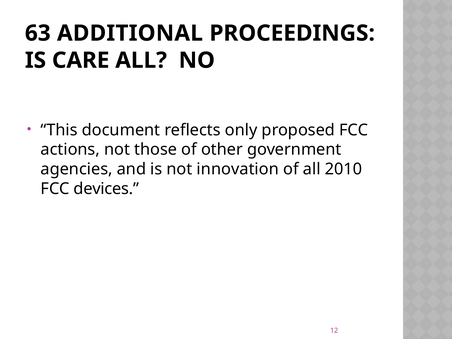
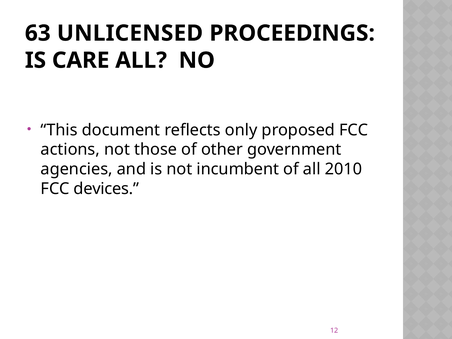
ADDITIONAL: ADDITIONAL -> UNLICENSED
innovation: innovation -> incumbent
